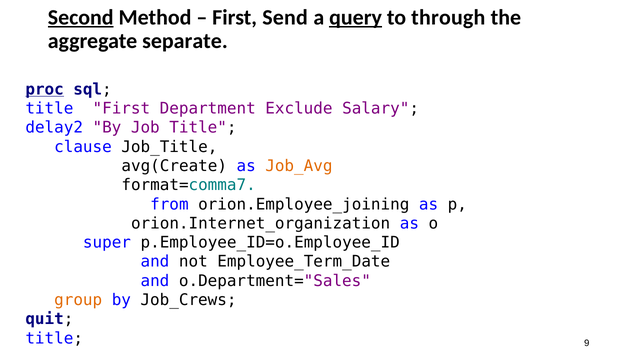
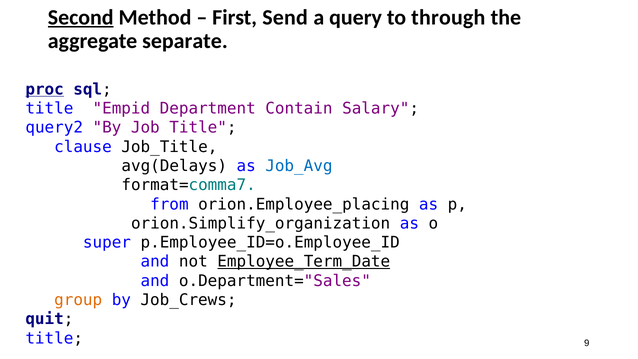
query underline: present -> none
title First: First -> Empid
Exclude: Exclude -> Contain
delay2: delay2 -> query2
avg(Create: avg(Create -> avg(Delays
Job_Avg colour: orange -> blue
orion.Employee_joining: orion.Employee_joining -> orion.Employee_placing
orion.Internet_organization: orion.Internet_organization -> orion.Simplify_organization
Employee_Term_Date underline: none -> present
